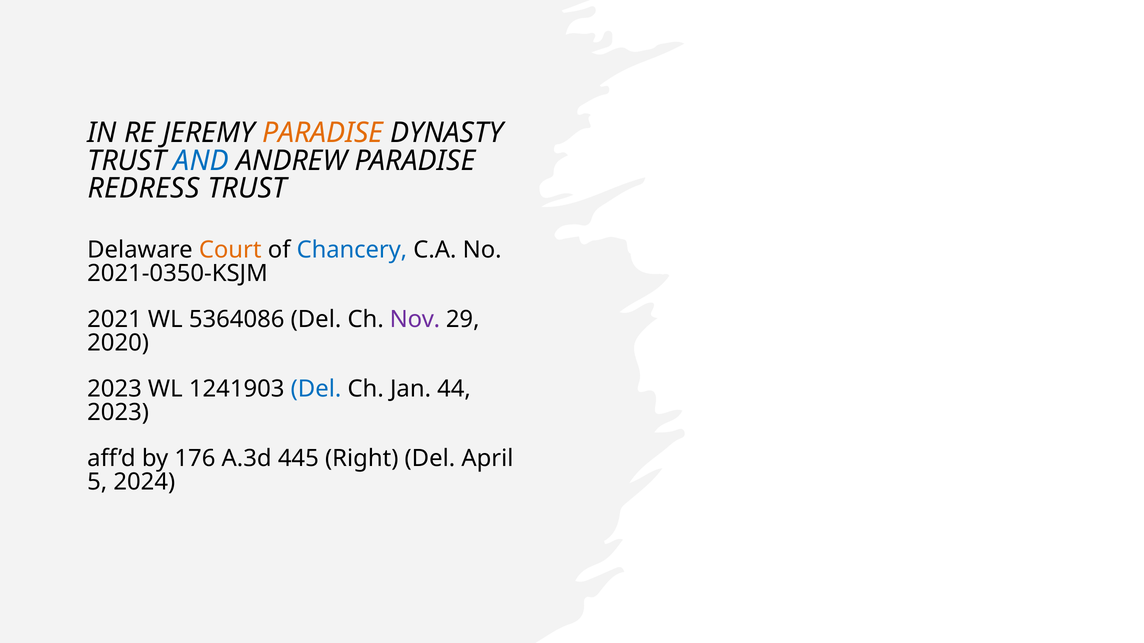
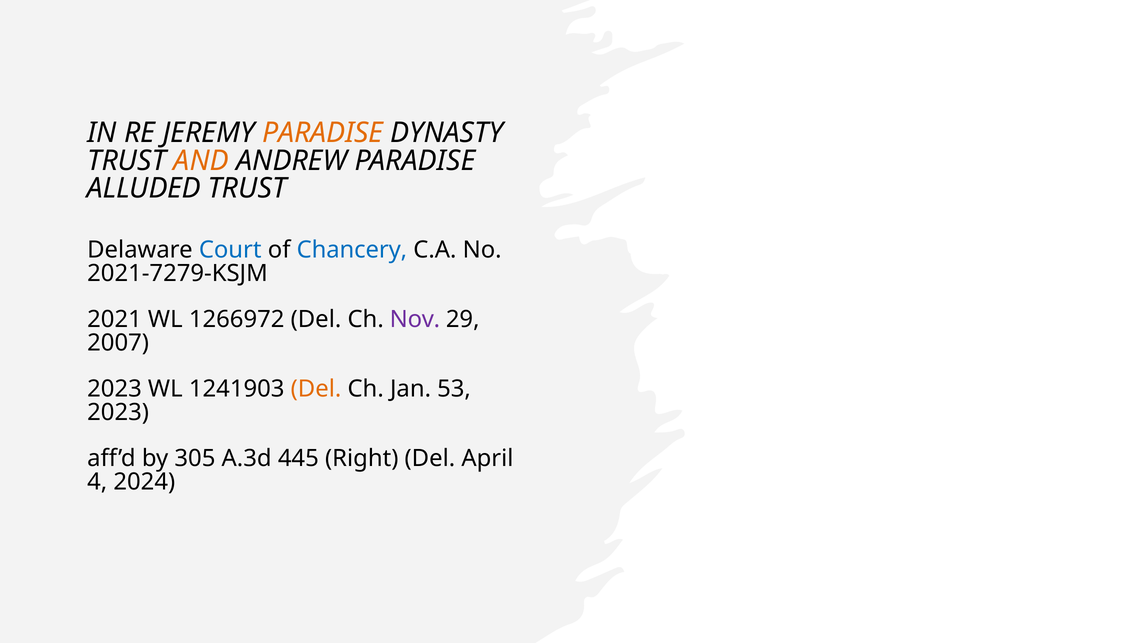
AND colour: blue -> orange
REDRESS: REDRESS -> ALLUDED
Court colour: orange -> blue
2021-0350-KSJM: 2021-0350-KSJM -> 2021-7279-KSJM
5364086: 5364086 -> 1266972
2020: 2020 -> 2007
Del at (316, 389) colour: blue -> orange
44: 44 -> 53
176: 176 -> 305
5: 5 -> 4
